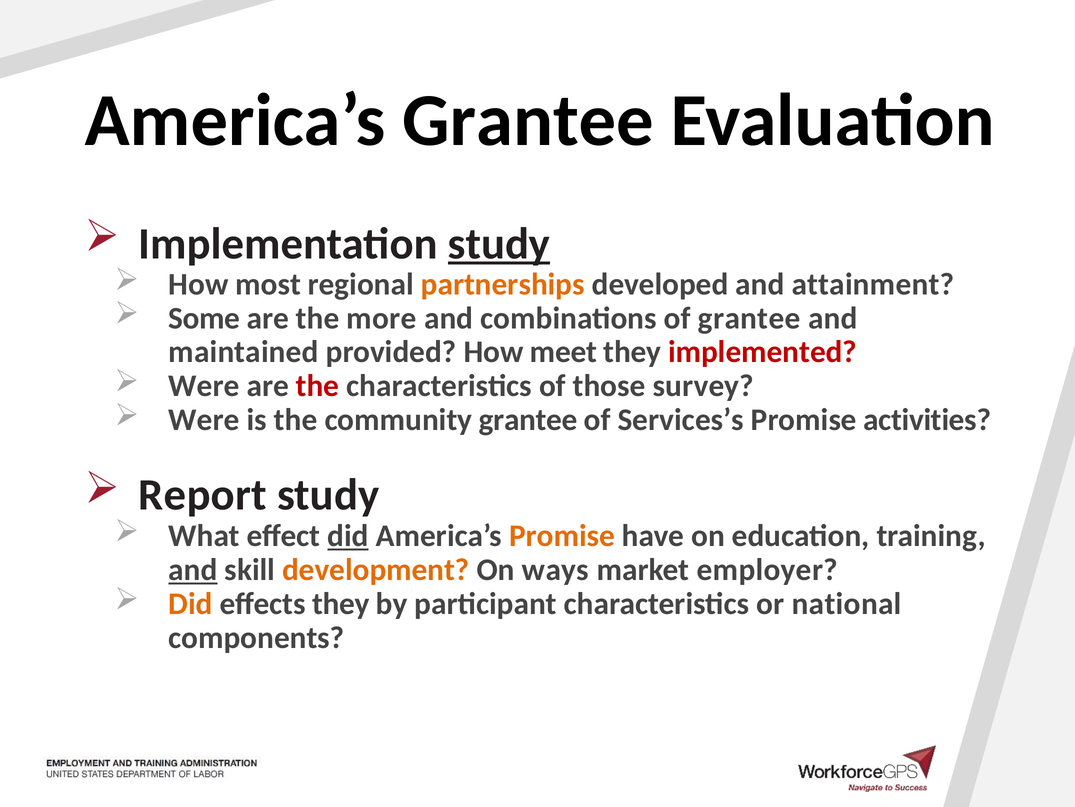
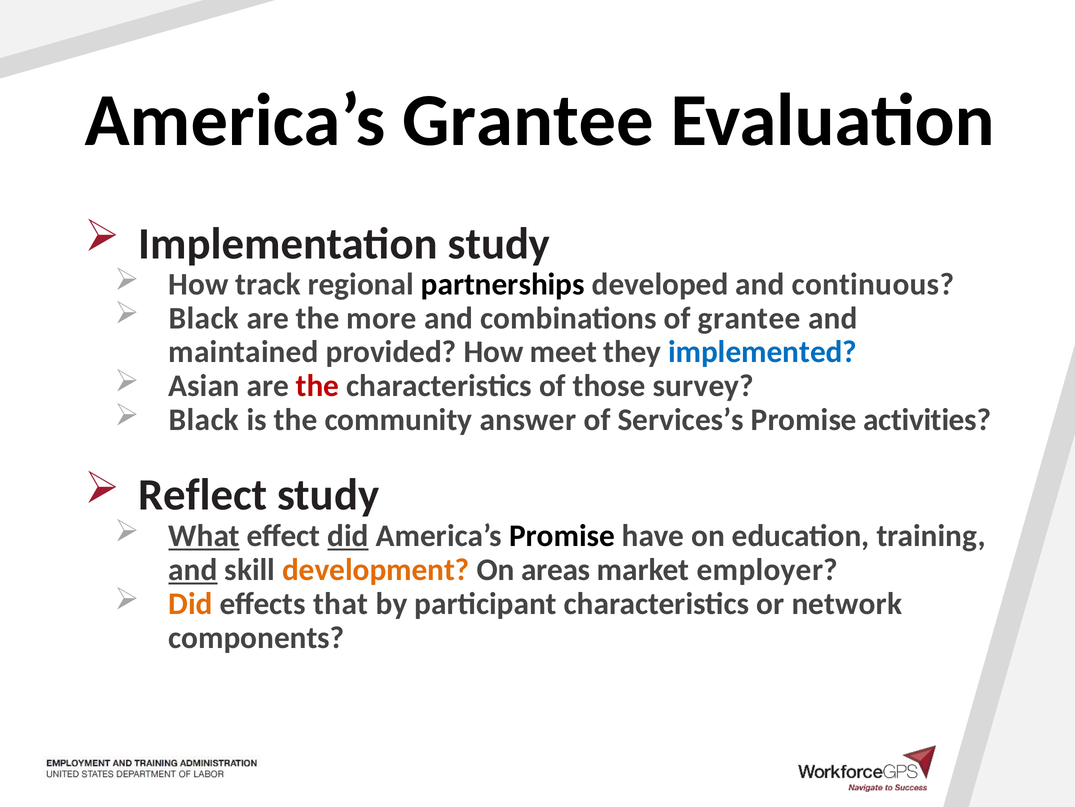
study at (499, 244) underline: present -> none
most: most -> track
partnerships colour: orange -> black
attainment: attainment -> continuous
Some at (204, 318): Some -> Black
implemented colour: red -> blue
Were at (204, 386): Were -> Asian
Were at (204, 419): Were -> Black
community grantee: grantee -> answer
Report: Report -> Reflect
What underline: none -> present
Promise at (562, 536) colour: orange -> black
ways: ways -> areas
effects they: they -> that
national: national -> network
